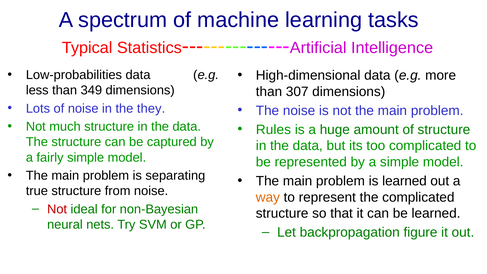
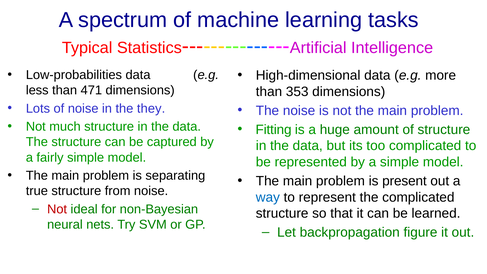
349: 349 -> 471
307: 307 -> 353
Rules: Rules -> Fitting
is learned: learned -> present
way colour: orange -> blue
